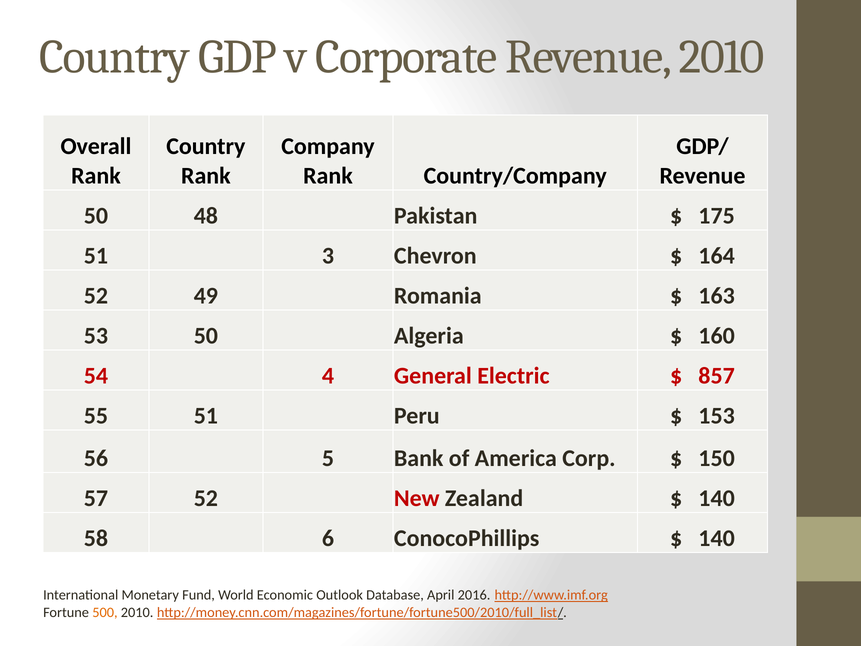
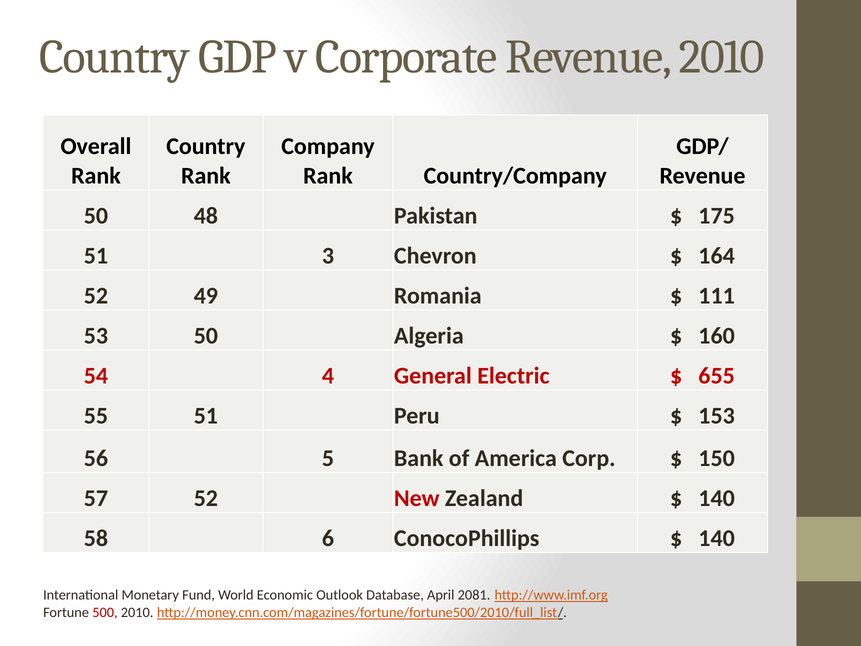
163: 163 -> 111
857: 857 -> 655
2016: 2016 -> 2081
500 colour: orange -> red
